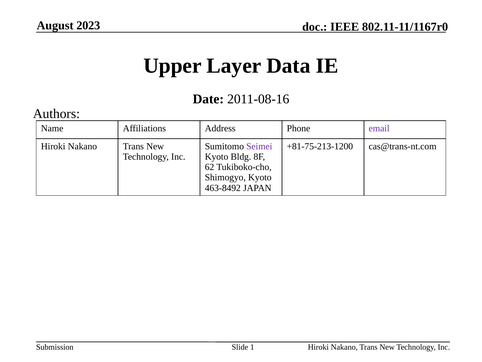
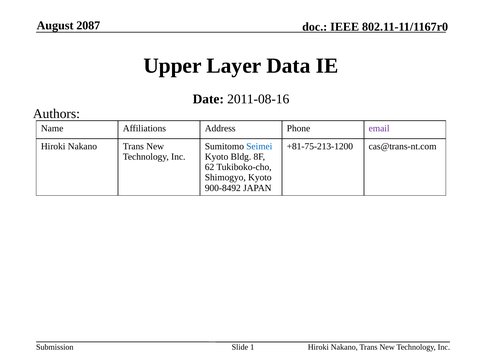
2023: 2023 -> 2087
Seimei colour: purple -> blue
463-8492: 463-8492 -> 900-8492
